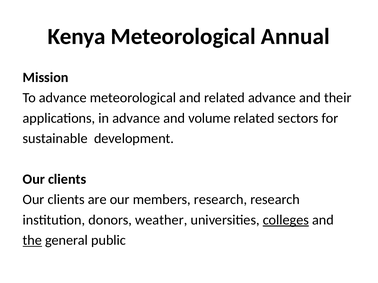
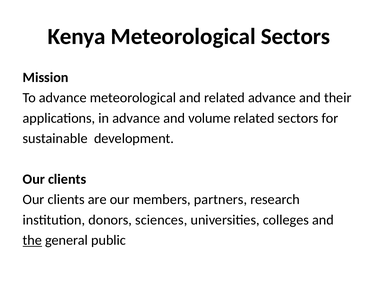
Meteorological Annual: Annual -> Sectors
members research: research -> partners
weather: weather -> sciences
colleges underline: present -> none
